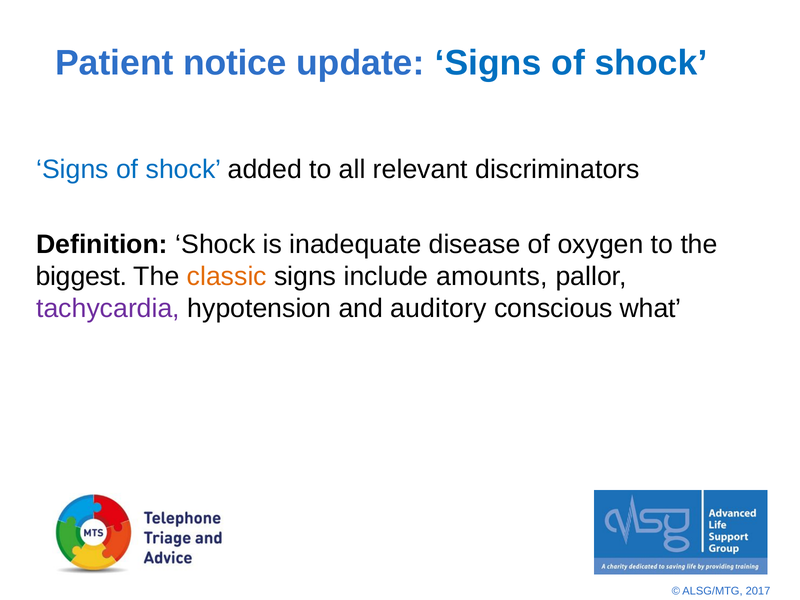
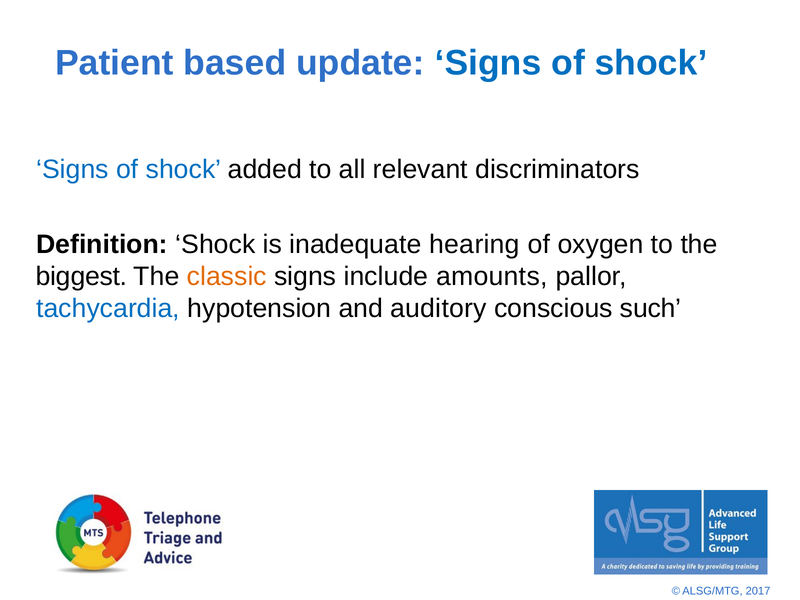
notice: notice -> based
disease: disease -> hearing
tachycardia colour: purple -> blue
what: what -> such
